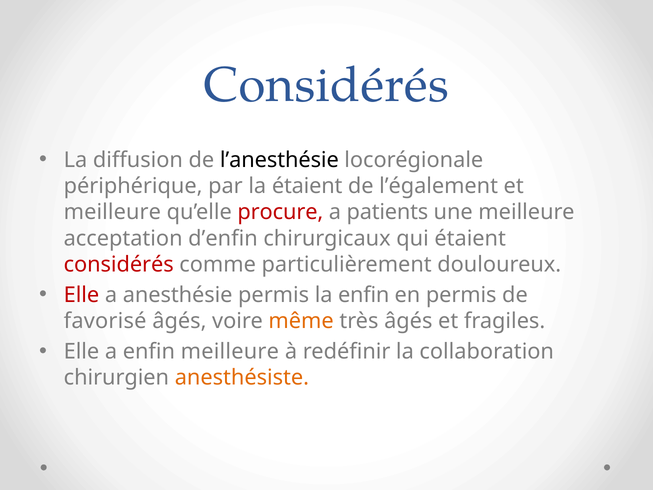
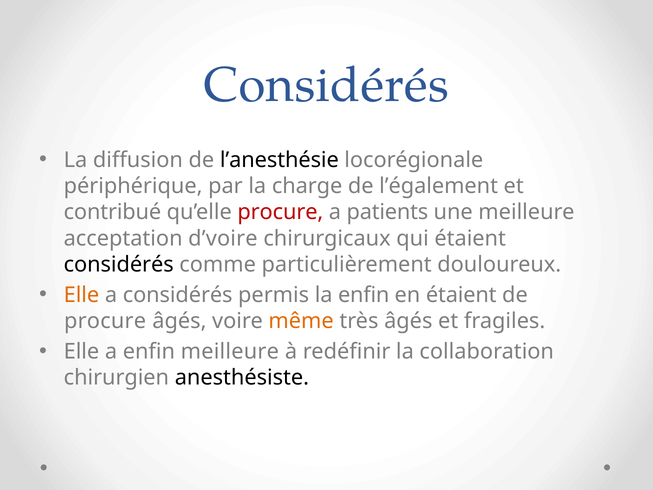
la étaient: étaient -> charge
meilleure at (112, 212): meilleure -> contribué
d’enfin: d’enfin -> d’voire
considérés at (119, 264) colour: red -> black
Elle at (81, 295) colour: red -> orange
a anesthésie: anesthésie -> considérés
en permis: permis -> étaient
favorisé at (105, 321): favorisé -> procure
anesthésiste colour: orange -> black
